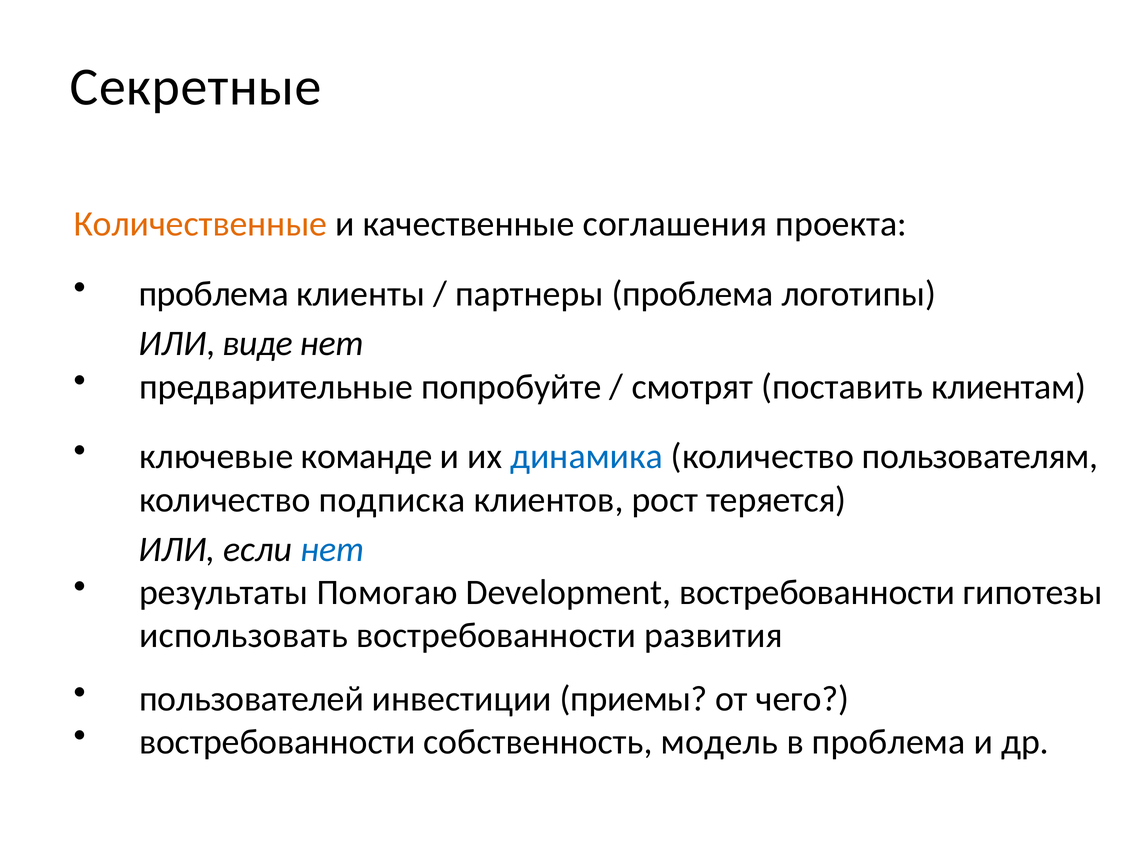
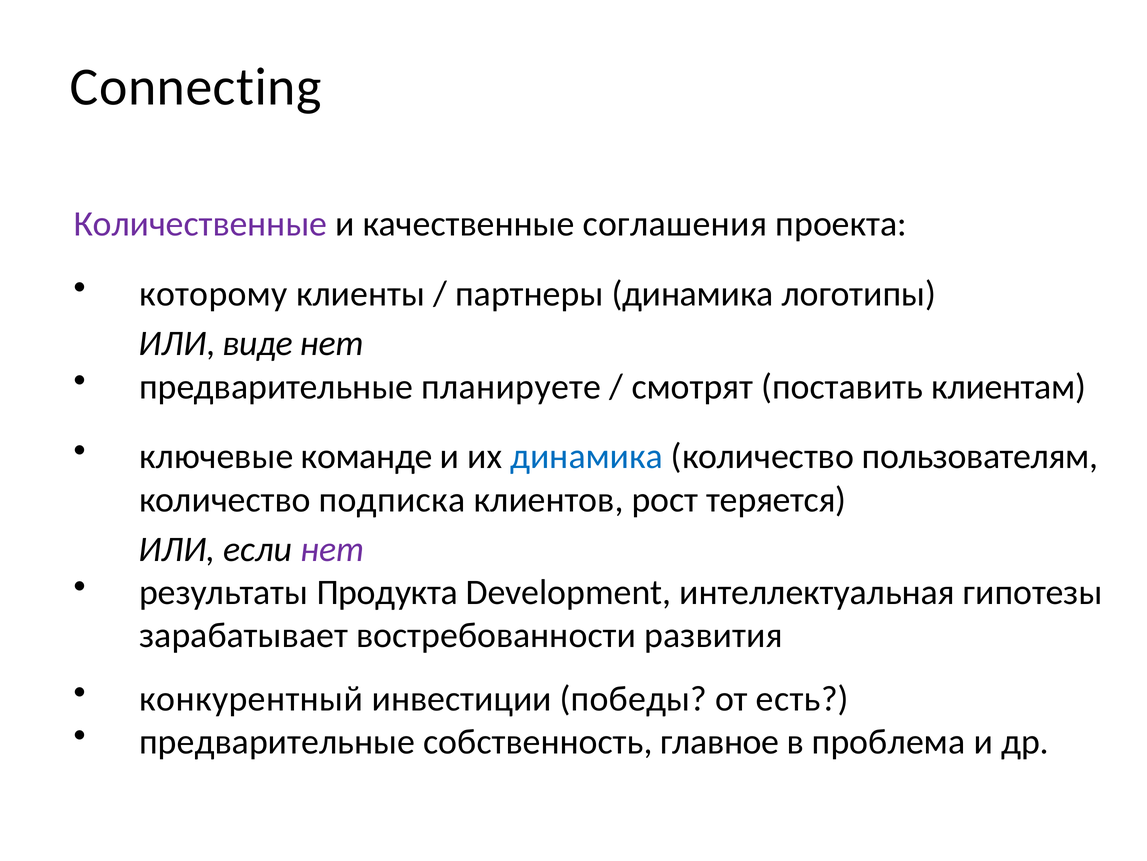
Секретные: Секретные -> Connecting
Количественные colour: orange -> purple
проблема at (214, 294): проблема -> которому
партнеры проблема: проблема -> динамика
попробуйте: попробуйте -> планируете
нет at (332, 549) colour: blue -> purple
Помогаю: Помогаю -> Продукта
Development востребованности: востребованности -> интеллектуальная
использовать: использовать -> зарабатывает
пользователей: пользователей -> конкурентный
приемы: приемы -> победы
чего: чего -> есть
востребованности at (277, 741): востребованности -> предварительные
модель: модель -> главное
